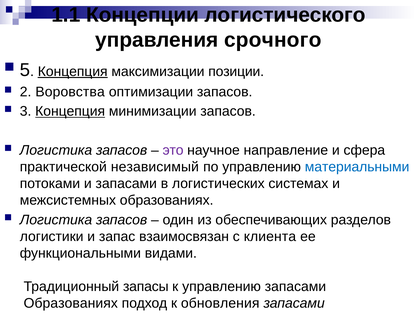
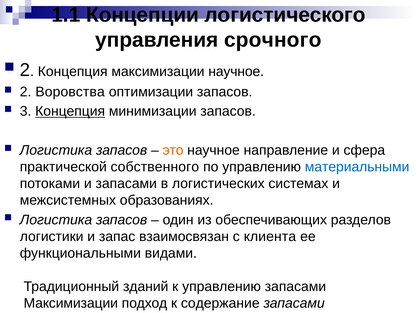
5 at (25, 70): 5 -> 2
Концепция at (73, 71) underline: present -> none
максимизации позиции: позиции -> научное
это colour: purple -> orange
независимый: независимый -> собственного
запасы: запасы -> зданий
Образованиях at (71, 303): Образованиях -> Максимизации
обновления: обновления -> содержание
